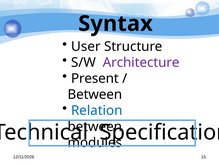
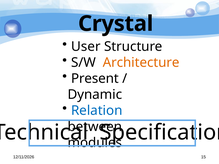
Syntax: Syntax -> Crystal
Architecture colour: purple -> orange
Between at (95, 95): Between -> Dynamic
